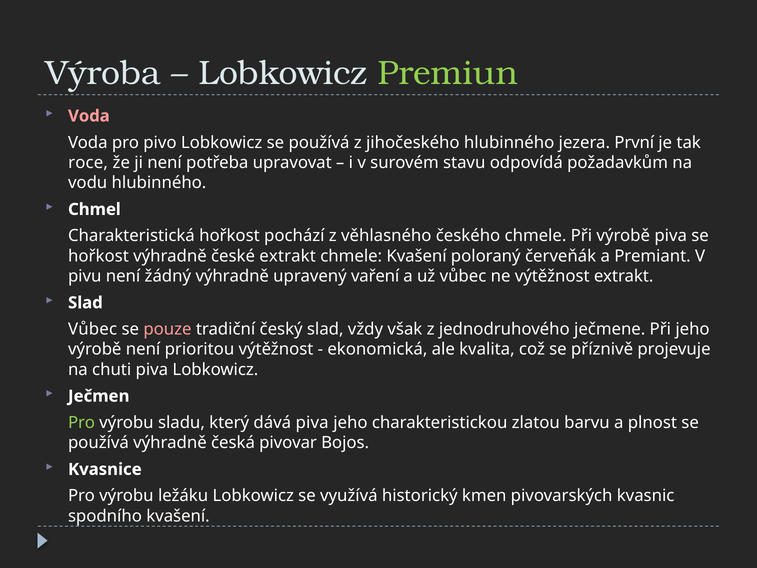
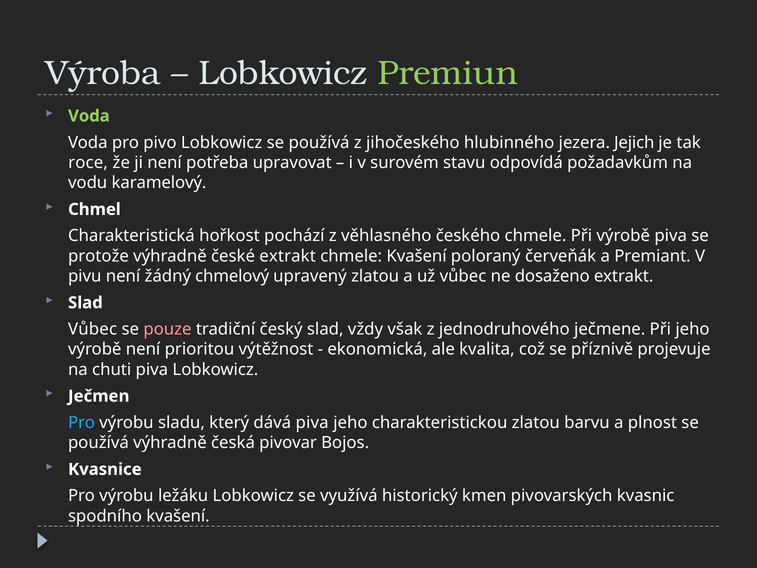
Voda at (89, 116) colour: pink -> light green
První: První -> Jejich
vodu hlubinného: hlubinného -> karamelový
hořkost at (98, 256): hořkost -> protože
žádný výhradně: výhradně -> chmelový
upravený vaření: vaření -> zlatou
ne výtěžnost: výtěžnost -> dosaženo
Pro at (82, 422) colour: light green -> light blue
